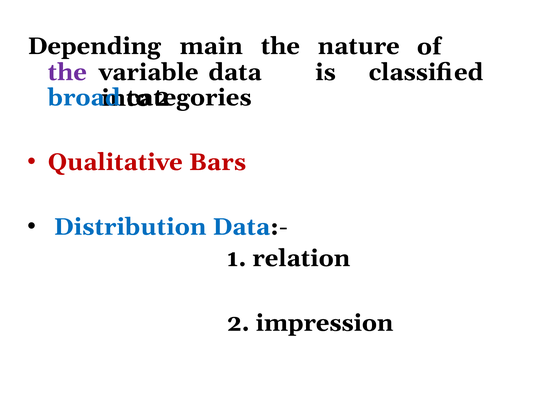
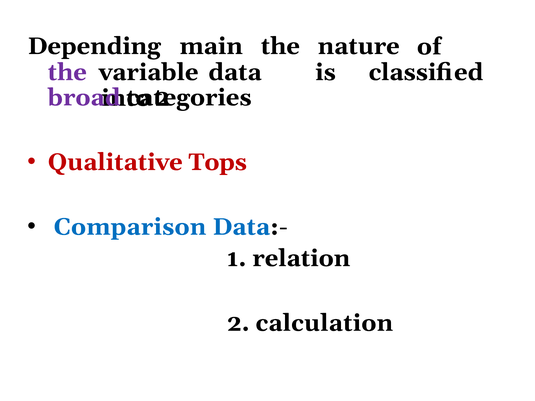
broad colour: blue -> purple
Bars: Bars -> Tops
Distribution: Distribution -> Comparison
impression: impression -> calculation
